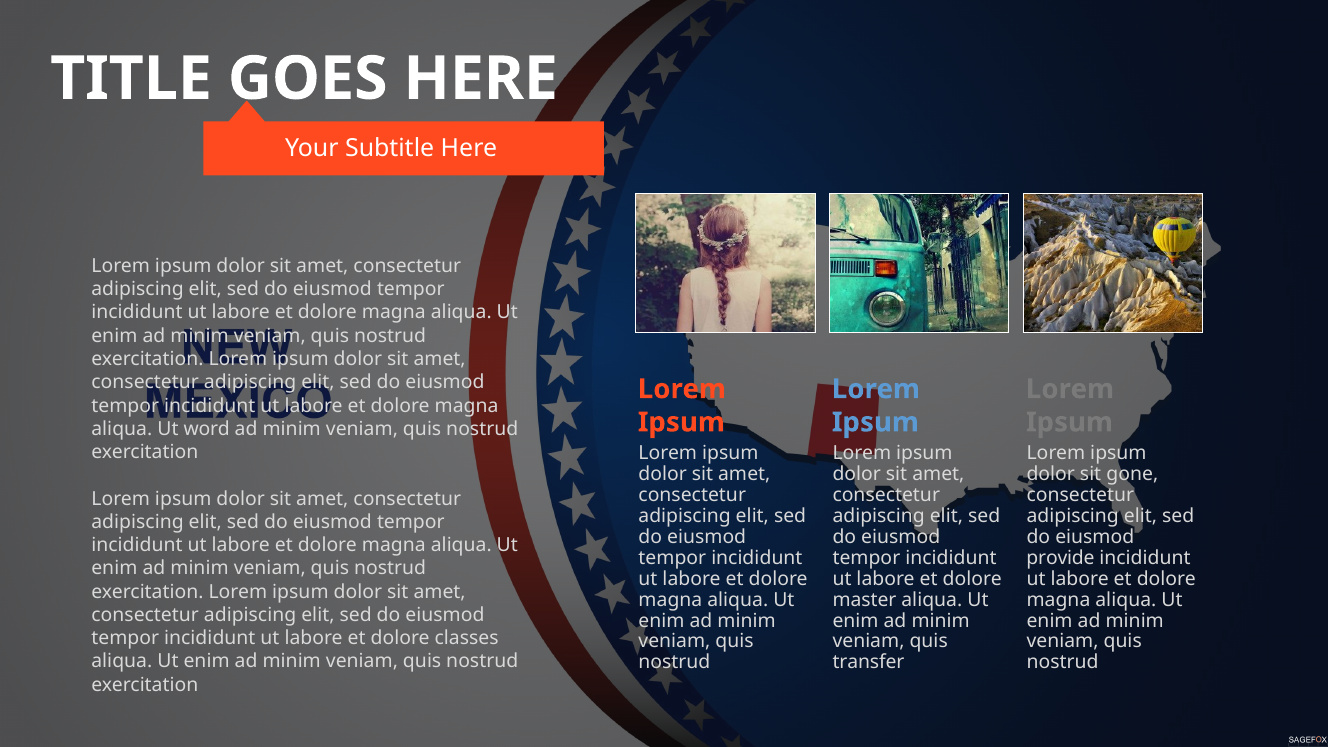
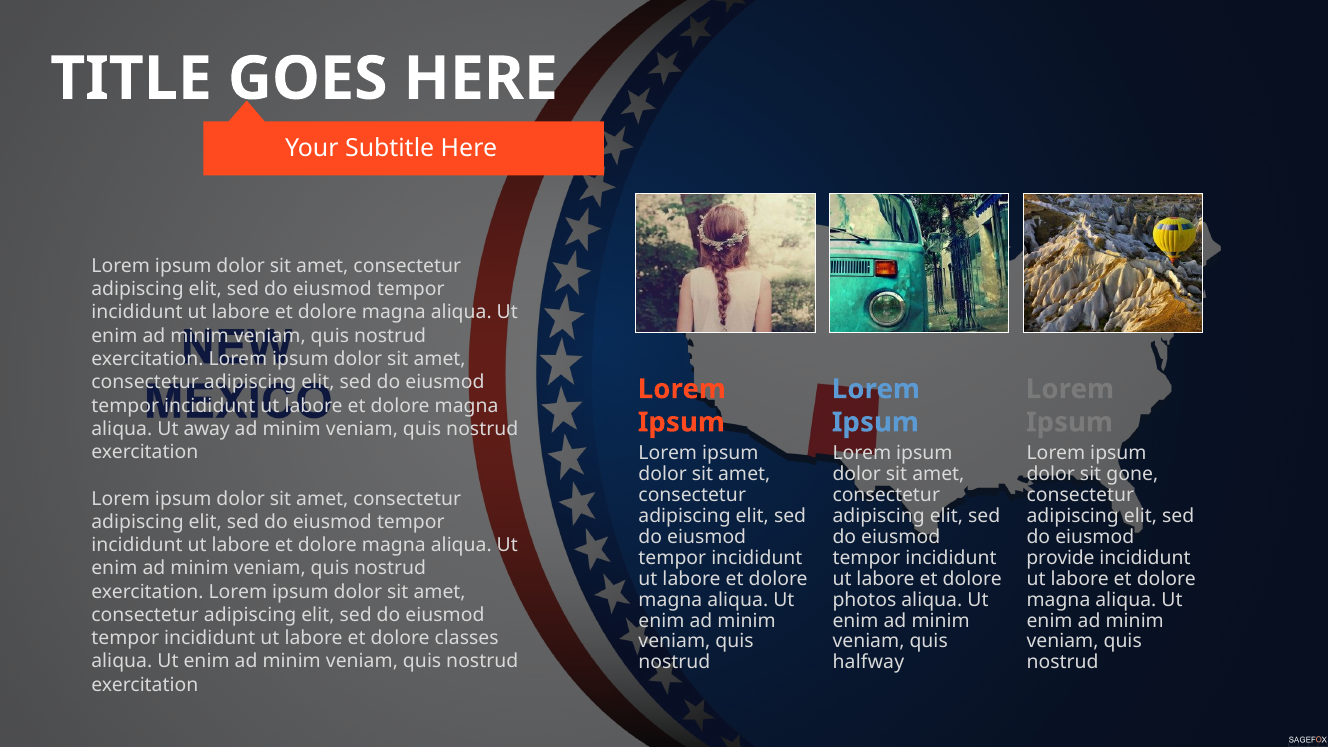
word: word -> away
master: master -> photos
transfer: transfer -> halfway
